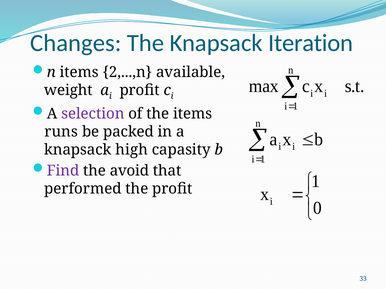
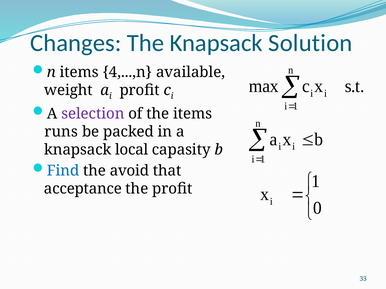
Iteration: Iteration -> Solution
2,...,n: 2,...,n -> 4,...,n
high: high -> local
Find colour: purple -> blue
performed: performed -> acceptance
